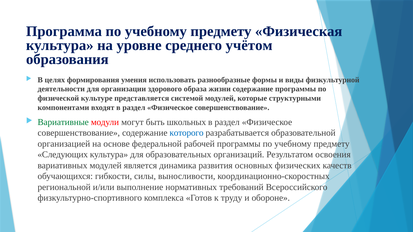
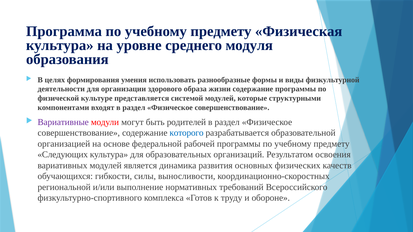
учётом: учётом -> модуля
Вариативные colour: green -> purple
школьных: школьных -> родителей
